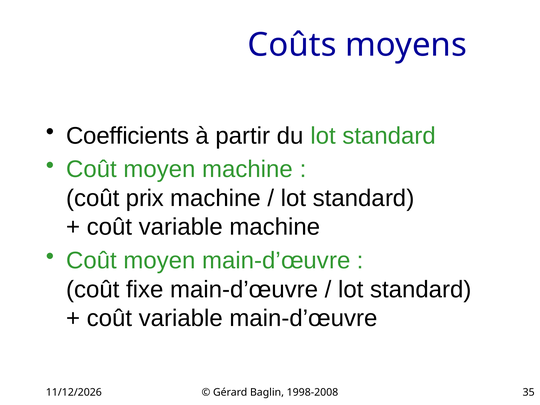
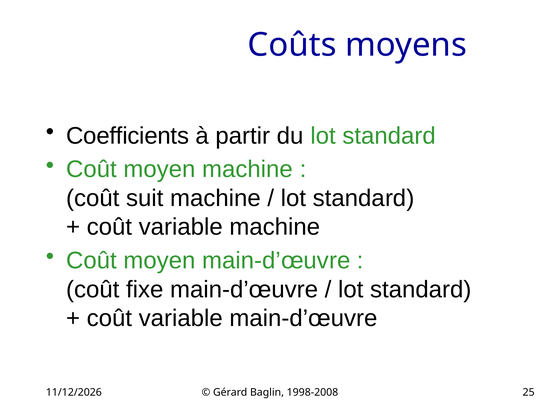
prix: prix -> suit
35: 35 -> 25
